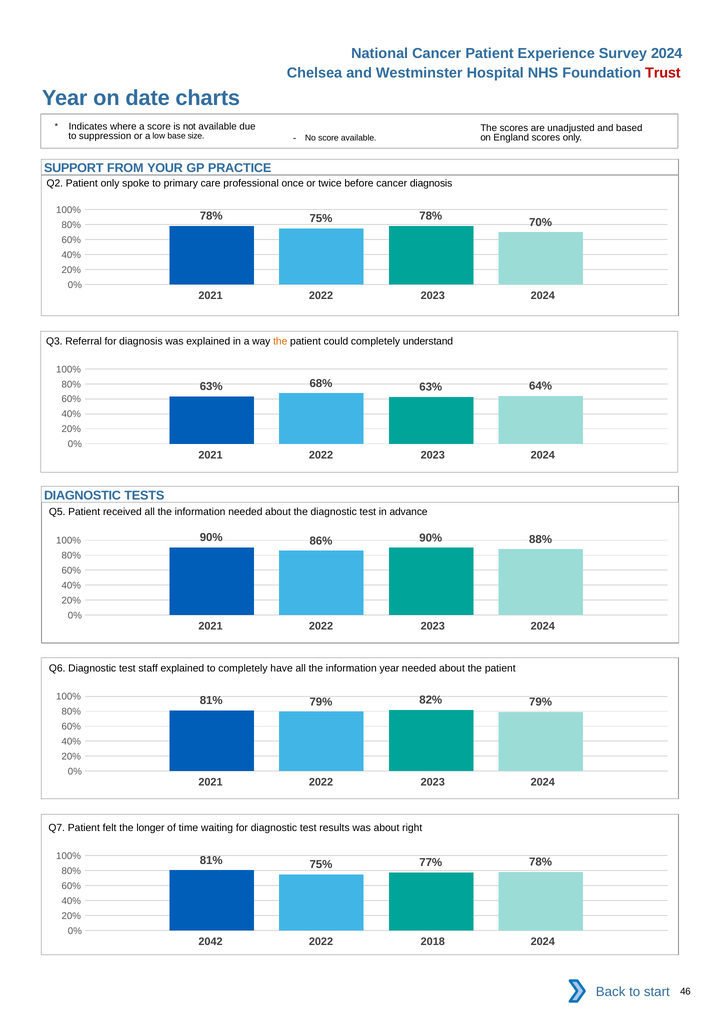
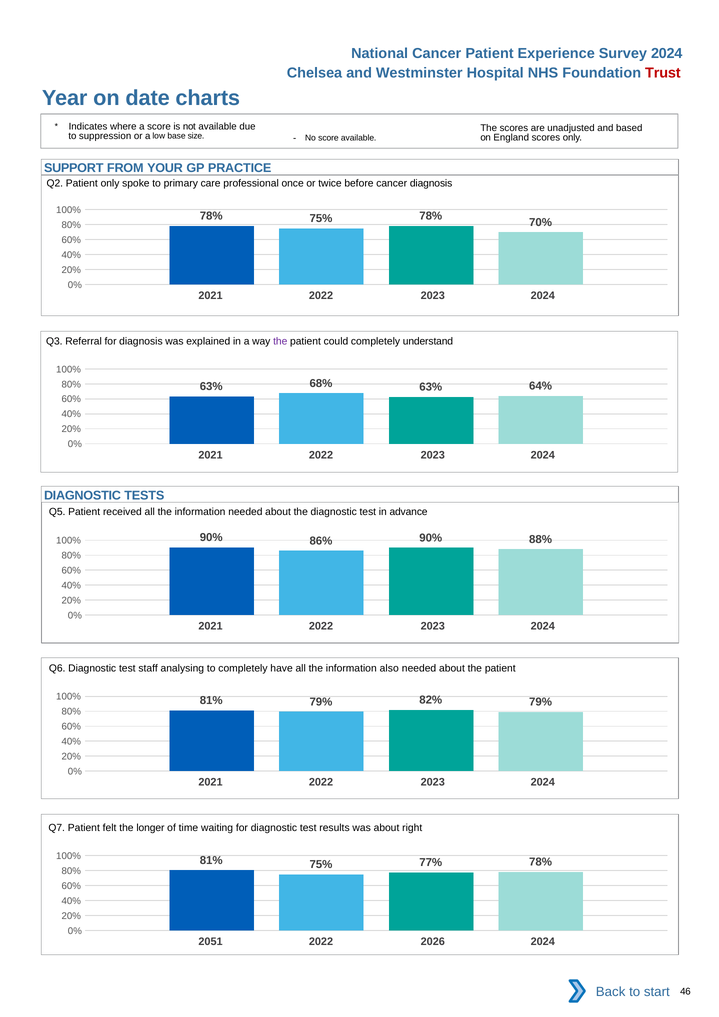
the at (280, 342) colour: orange -> purple
staff explained: explained -> analysing
information year: year -> also
2042: 2042 -> 2051
2018: 2018 -> 2026
